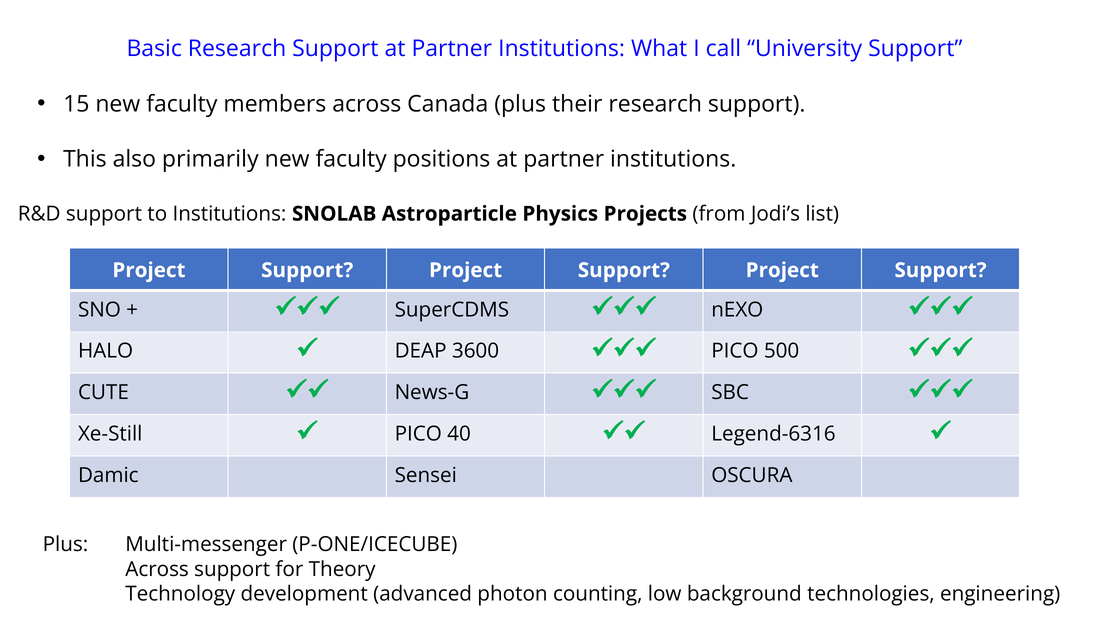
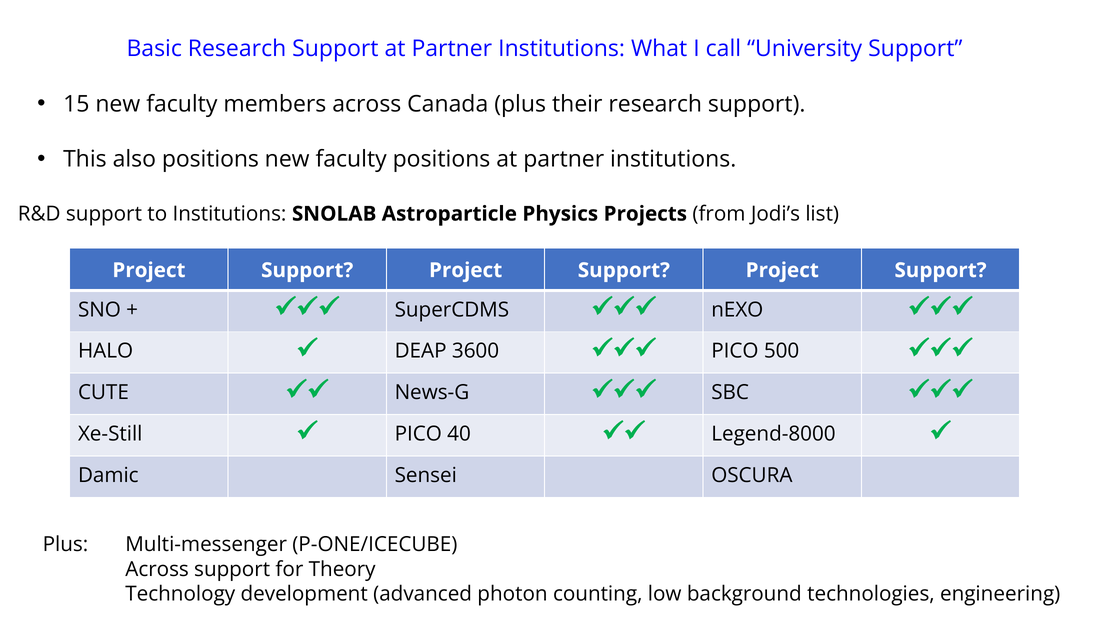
also primarily: primarily -> positions
Legend-6316: Legend-6316 -> Legend-8000
